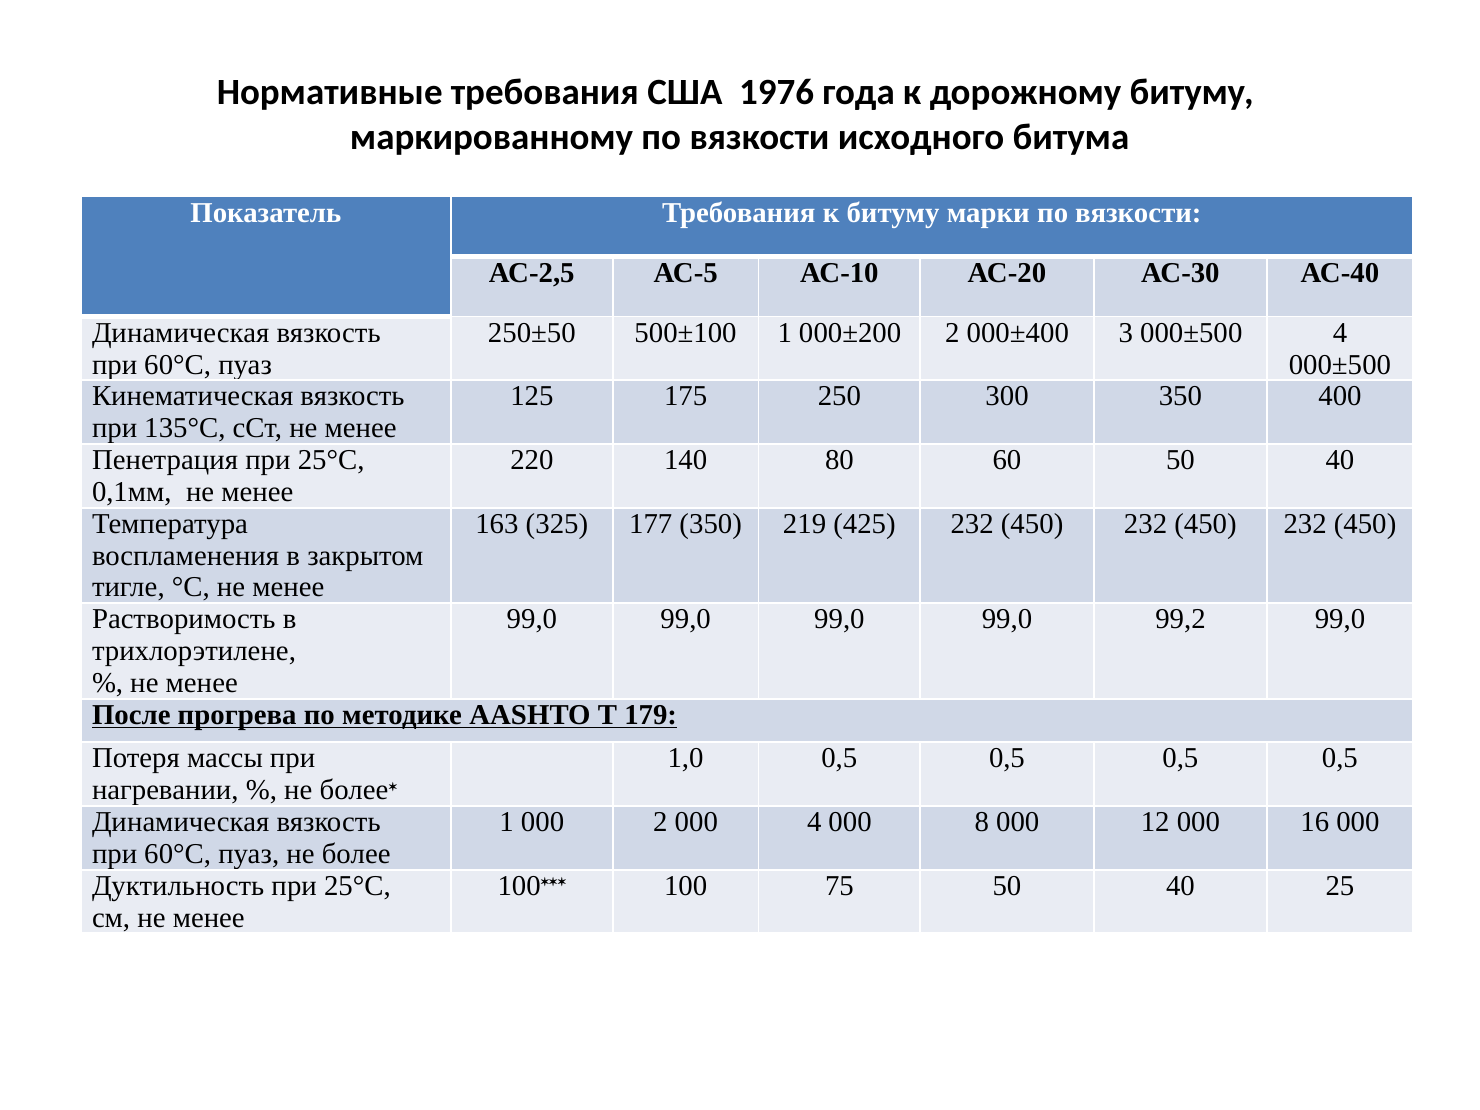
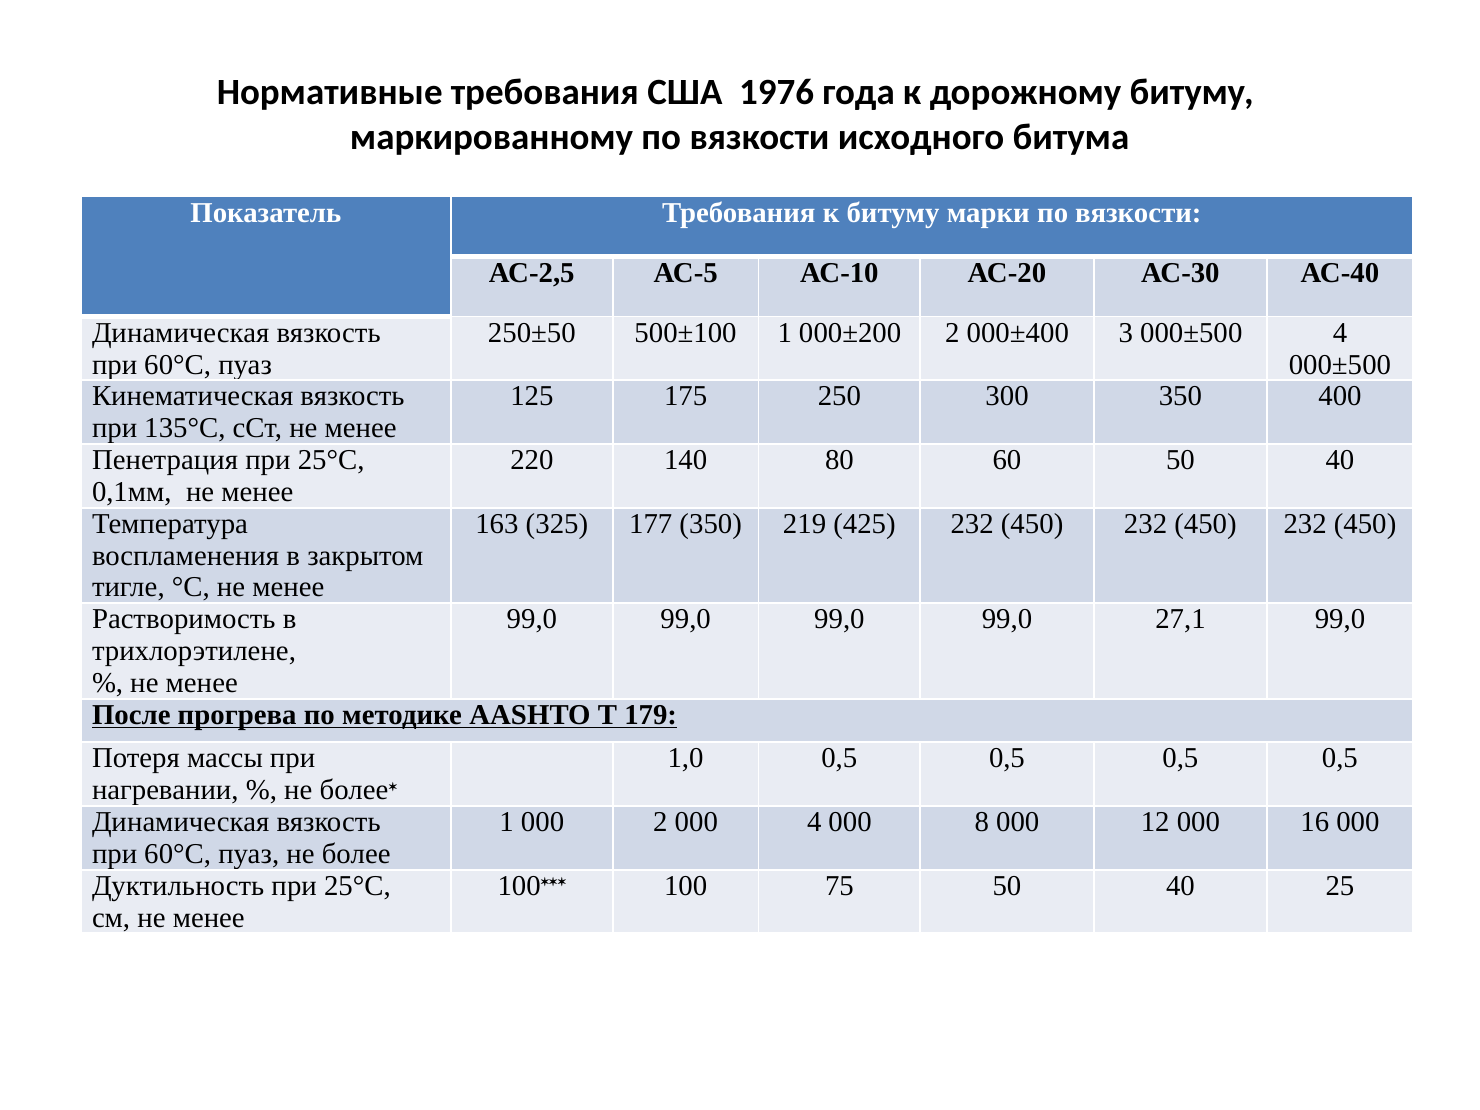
99,2: 99,2 -> 27,1
